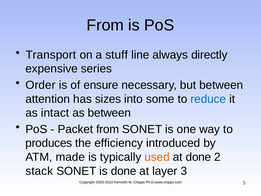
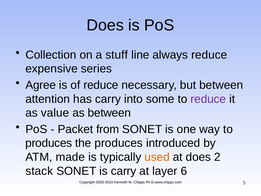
From at (105, 25): From -> Does
Transport: Transport -> Collection
always directly: directly -> reduce
Order: Order -> Agree
of ensure: ensure -> reduce
has sizes: sizes -> carry
reduce at (208, 99) colour: blue -> purple
intact: intact -> value
the efficiency: efficiency -> produces
at done: done -> does
is done: done -> carry
3: 3 -> 6
